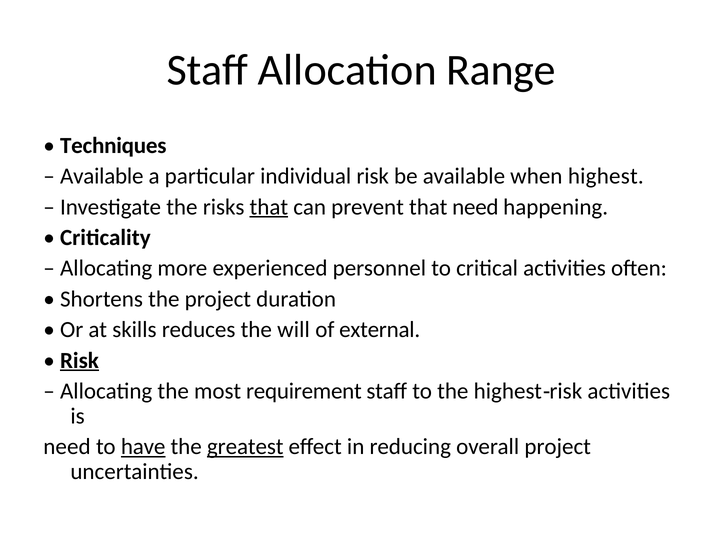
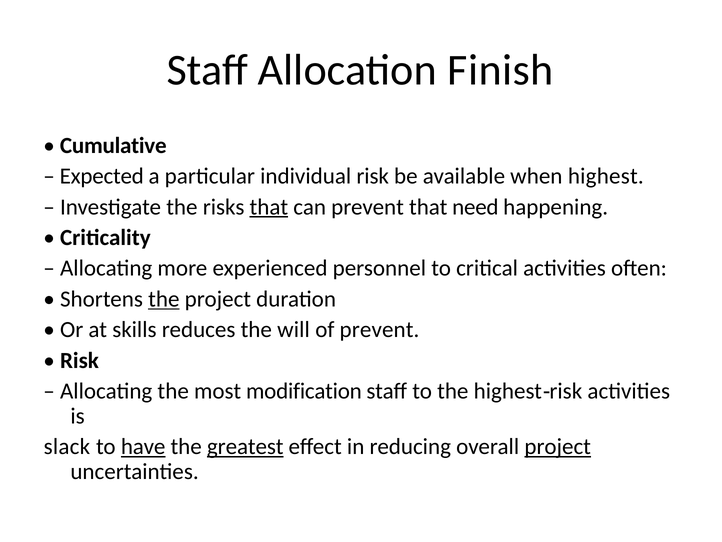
Range: Range -> Finish
Techniques: Techniques -> Cumulative
Available at (102, 176): Available -> Expected
the at (164, 299) underline: none -> present
of external: external -> prevent
Risk at (79, 360) underline: present -> none
requirement: requirement -> modification
need at (67, 446): need -> slack
project at (558, 446) underline: none -> present
